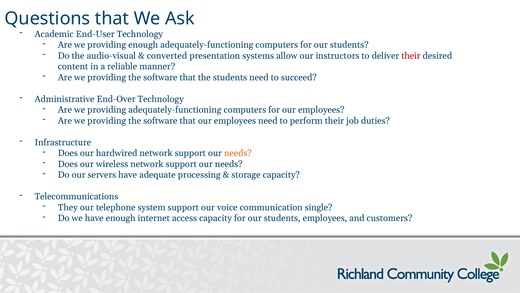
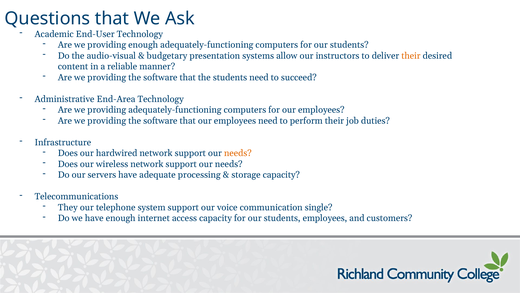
converted: converted -> budgetary
their at (411, 56) colour: red -> orange
End-Over: End-Over -> End-Area
